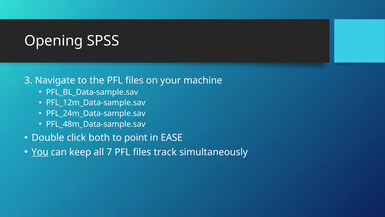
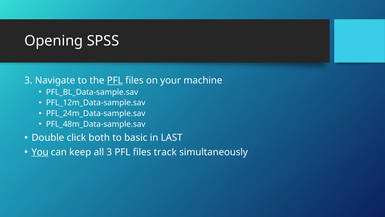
PFL at (115, 80) underline: none -> present
point: point -> basic
EASE: EASE -> LAST
all 7: 7 -> 3
